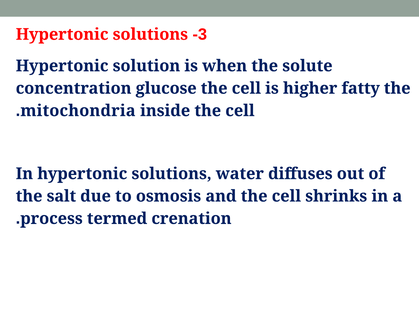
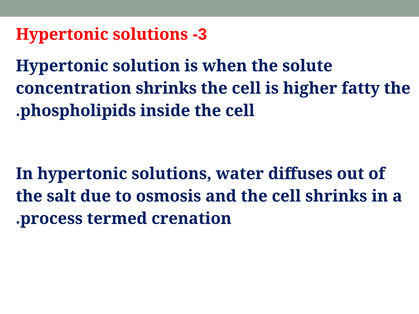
concentration glucose: glucose -> shrinks
mitochondria: mitochondria -> phospholipids
